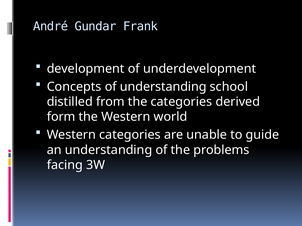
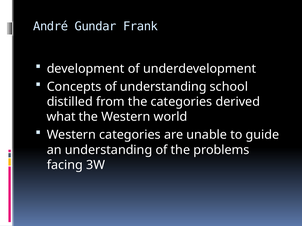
form: form -> what
